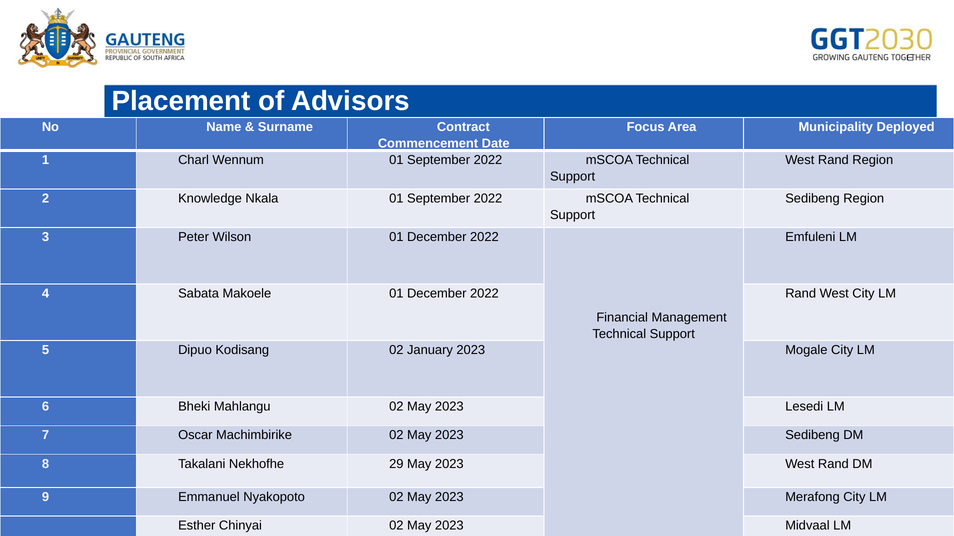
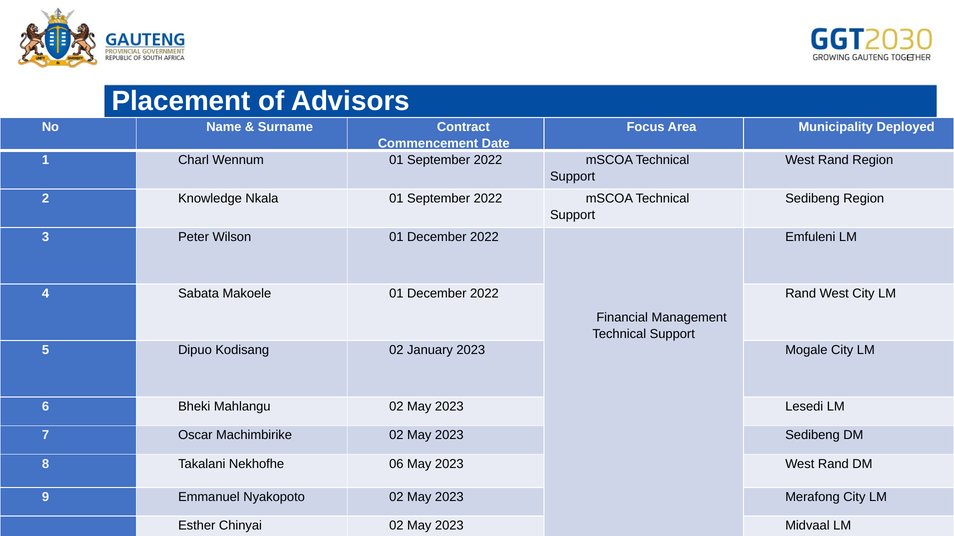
29: 29 -> 06
